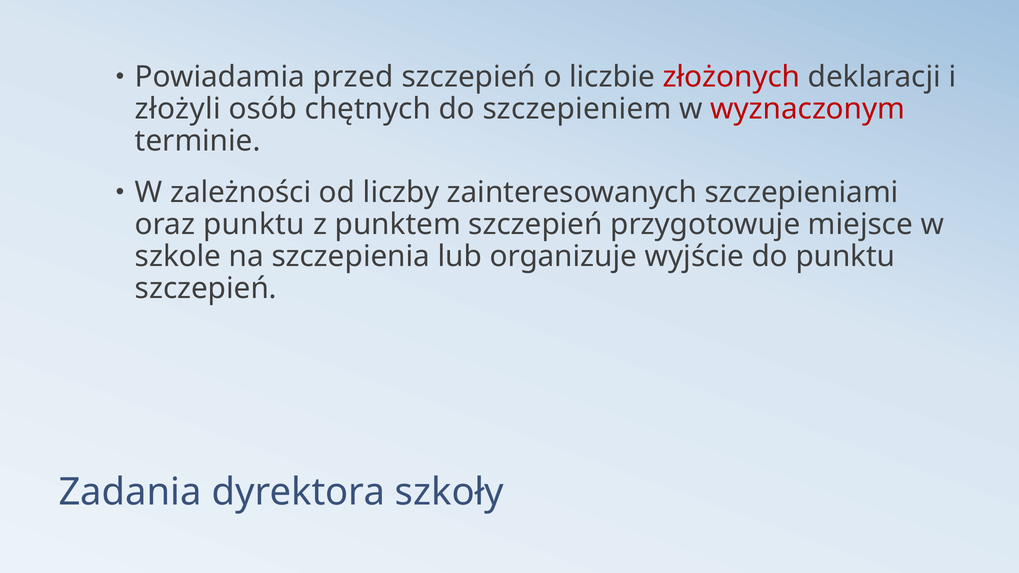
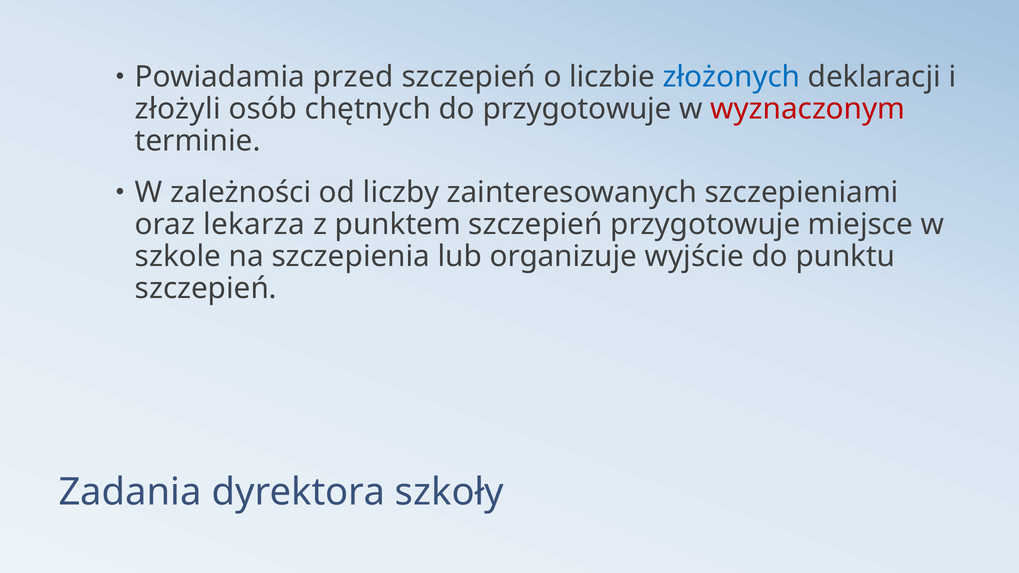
złożonych colour: red -> blue
do szczepieniem: szczepieniem -> przygotowuje
oraz punktu: punktu -> lekarza
